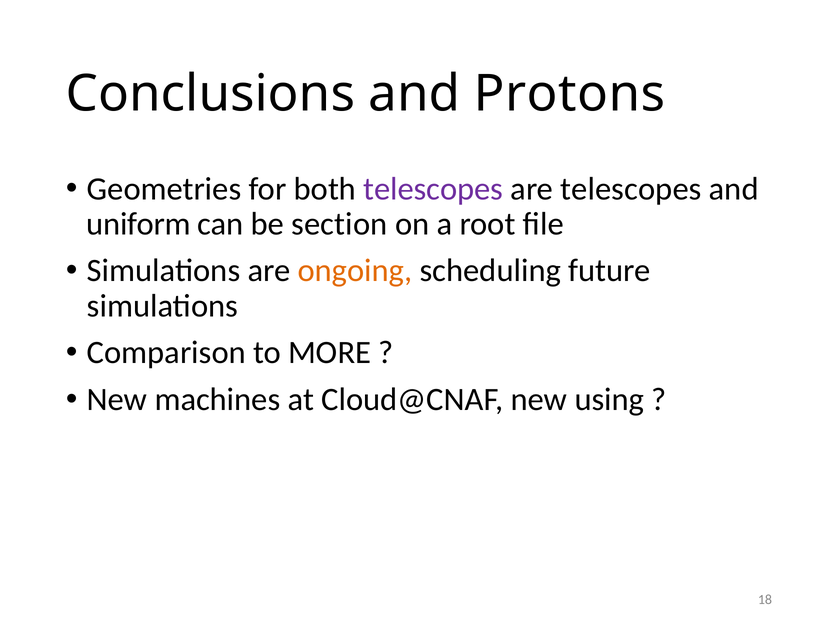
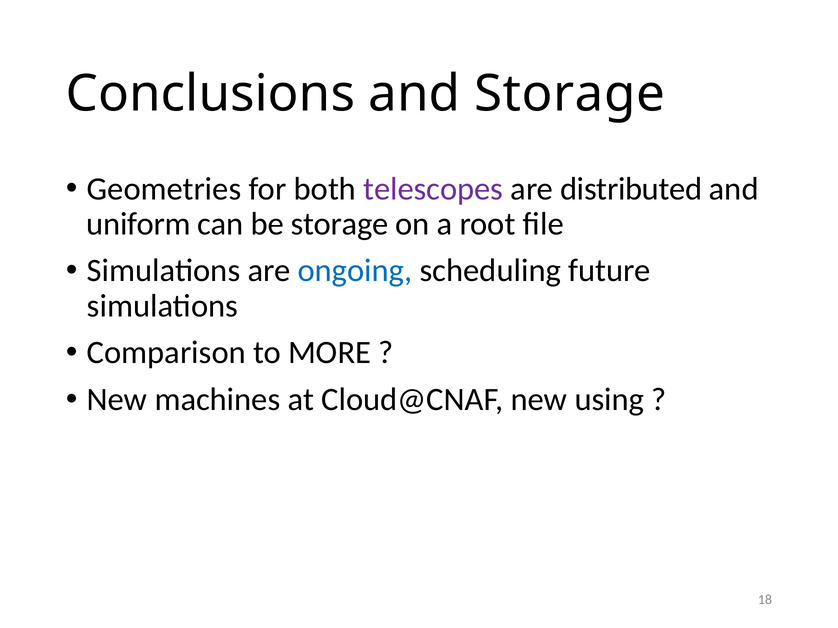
and Protons: Protons -> Storage
are telescopes: telescopes -> distributed
be section: section -> storage
ongoing colour: orange -> blue
